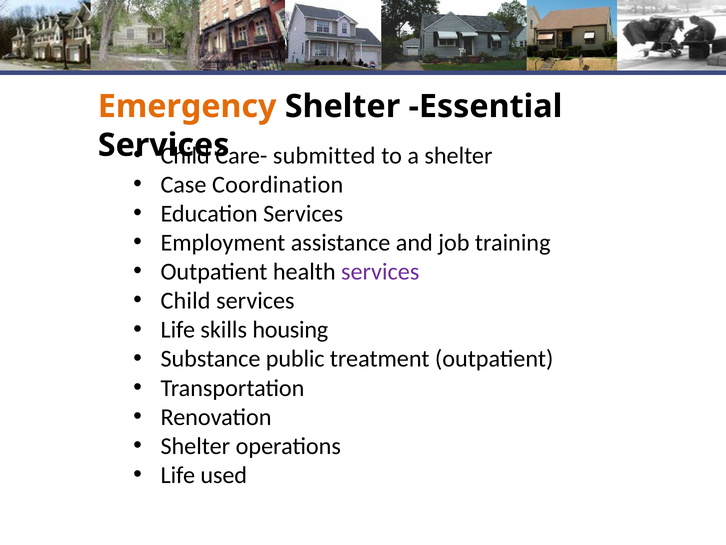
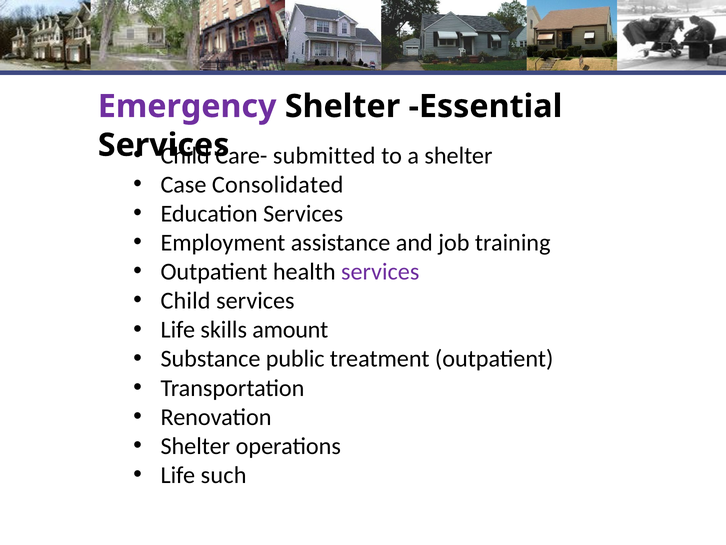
Emergency colour: orange -> purple
Coordination: Coordination -> Consolidated
housing: housing -> amount
used: used -> such
